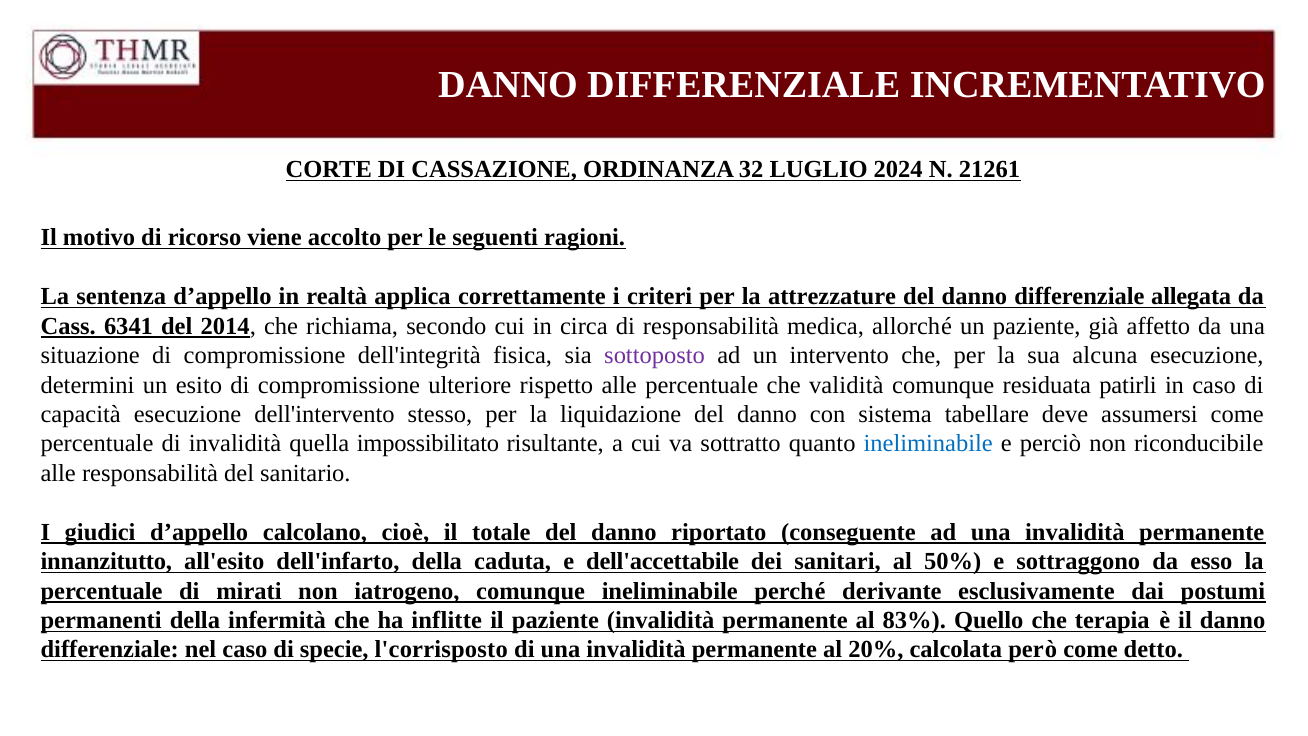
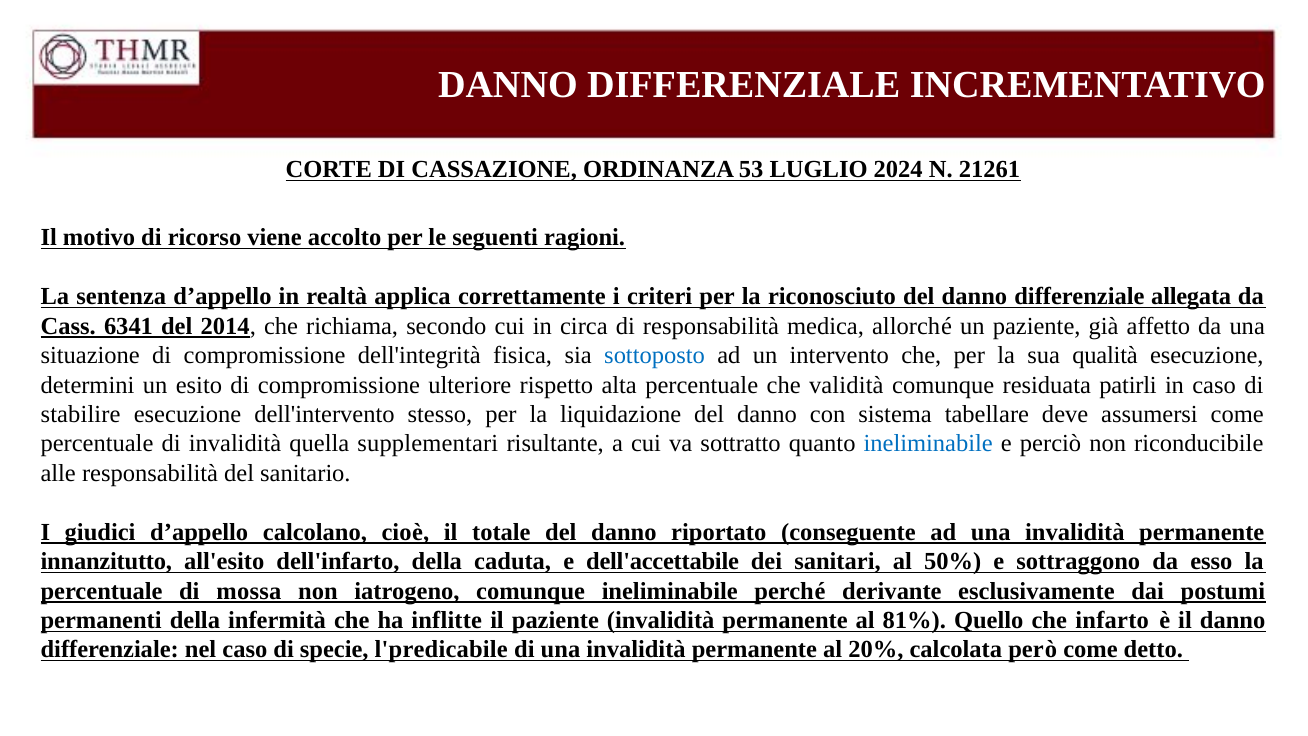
32: 32 -> 53
attrezzature: attrezzature -> riconosciuto
sottoposto colour: purple -> blue
alcuna: alcuna -> qualità
rispetto alle: alle -> alta
capacità: capacità -> stabilire
impossibilitato: impossibilitato -> supplementari
mirati: mirati -> mossa
83%: 83% -> 81%
terapia: terapia -> infarto
l'corrisposto: l'corrisposto -> l'predicabile
